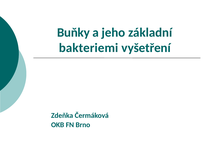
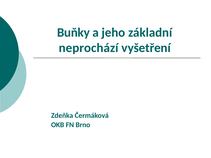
bakteriemi: bakteriemi -> neprochází
